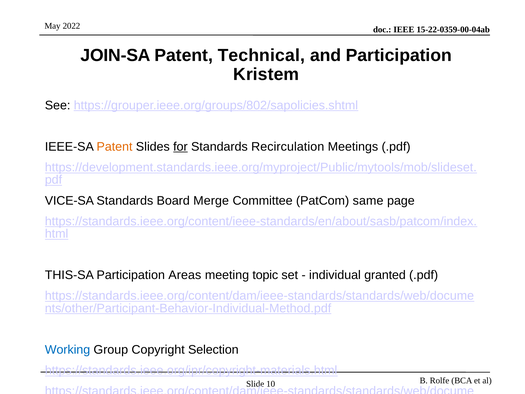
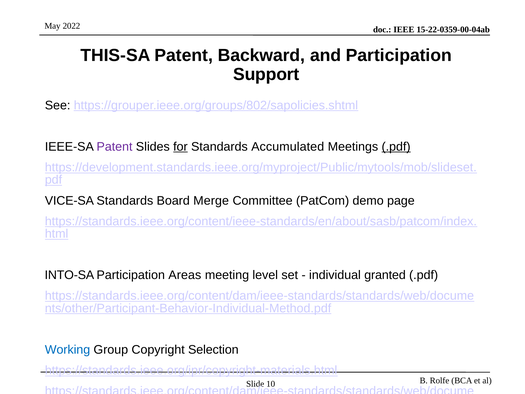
JOIN-SA: JOIN-SA -> THIS-SA
Technical: Technical -> Backward
Kristem: Kristem -> Support
Patent at (115, 147) colour: orange -> purple
Recirculation: Recirculation -> Accumulated
.pdf at (396, 147) underline: none -> present
same: same -> demo
THIS-SA: THIS-SA -> INTO-SA
topic: topic -> level
